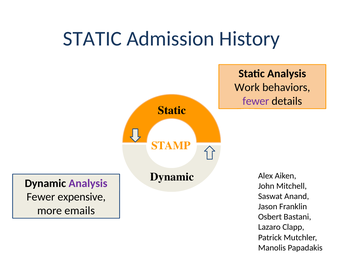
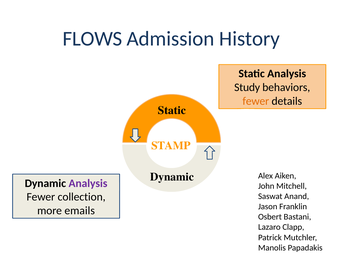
STATIC at (92, 39): STATIC -> FLOWS
Work: Work -> Study
fewer at (256, 101) colour: purple -> orange
expensive: expensive -> collection
